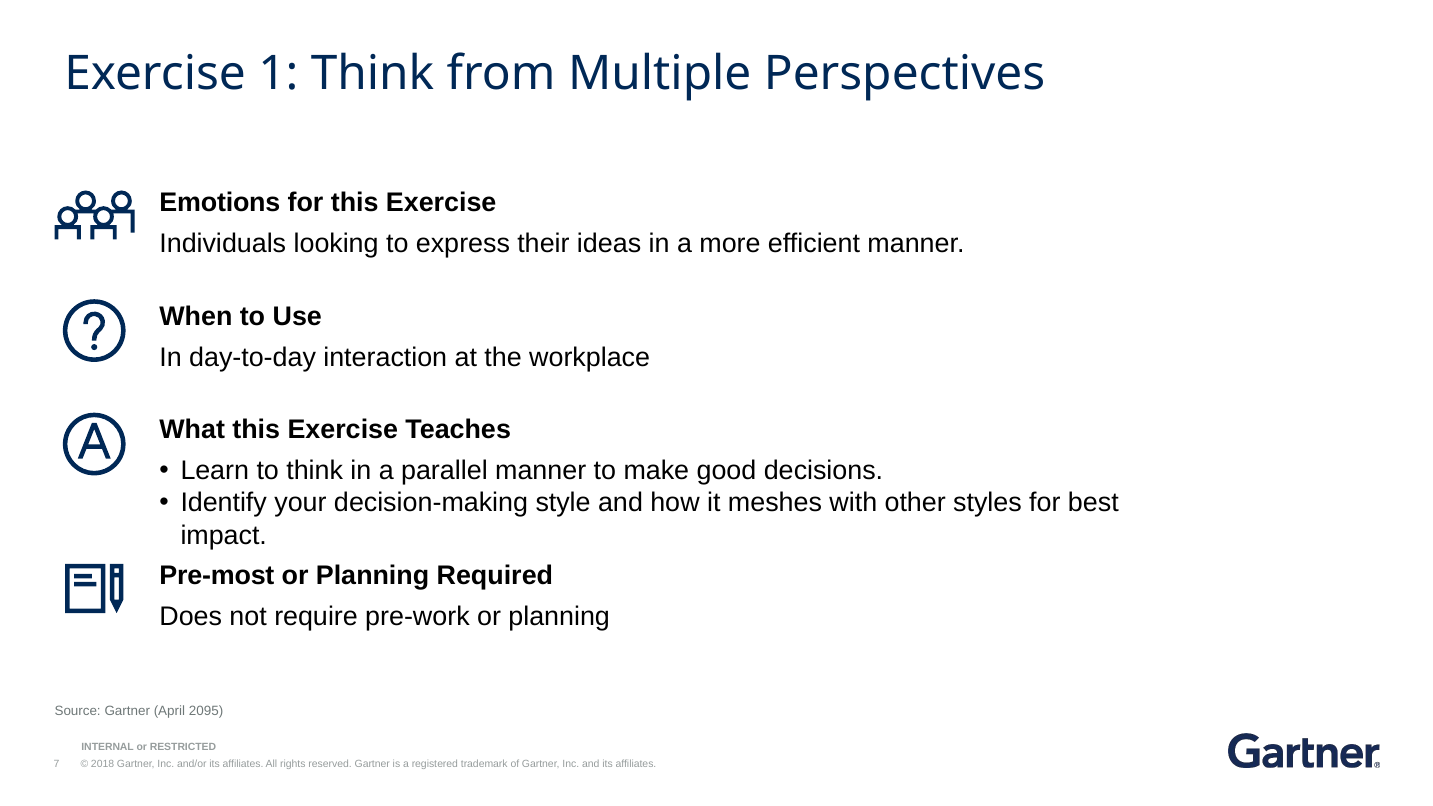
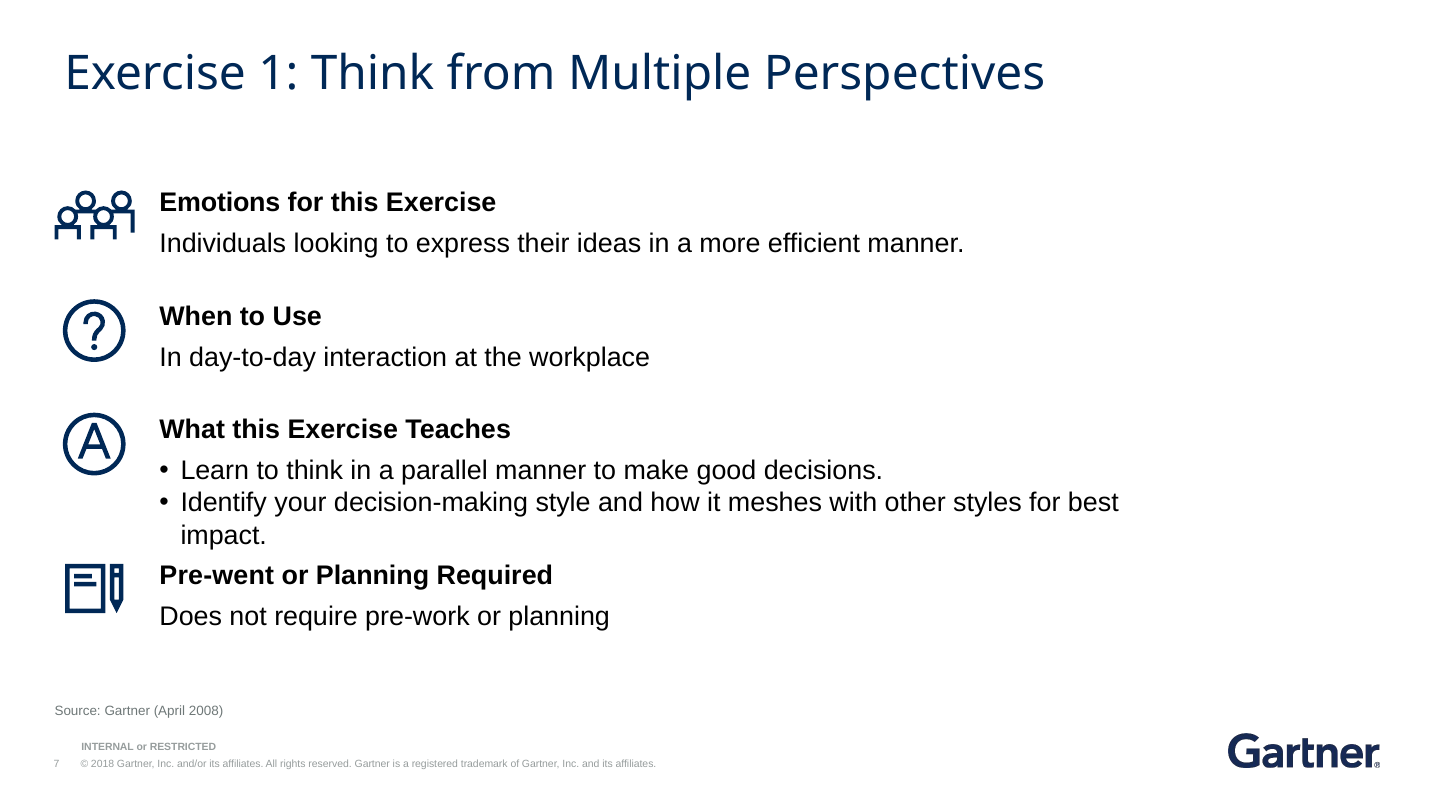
Pre-most: Pre-most -> Pre-went
2095: 2095 -> 2008
